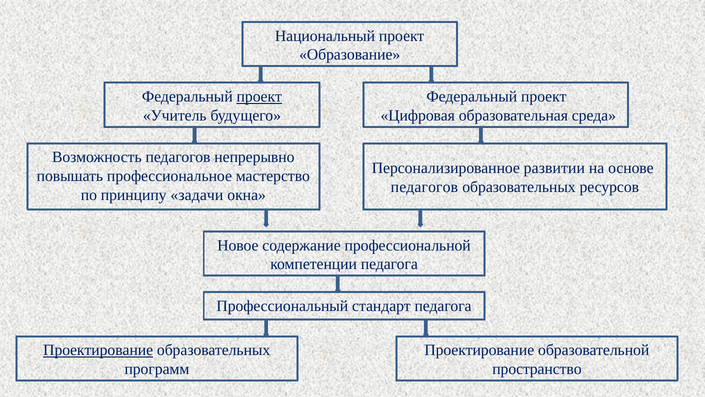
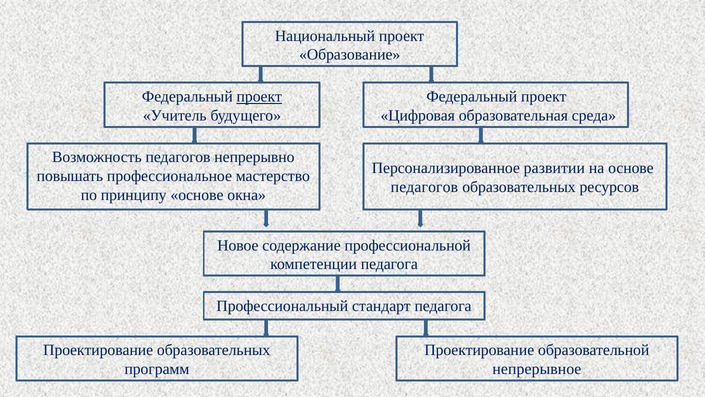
принципу задачи: задачи -> основе
Проектирование at (98, 350) underline: present -> none
пространство: пространство -> непрерывное
